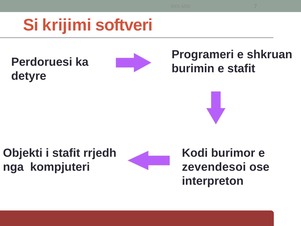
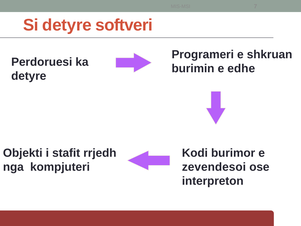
Si krijimi: krijimi -> detyre
e stafit: stafit -> edhe
